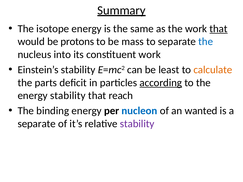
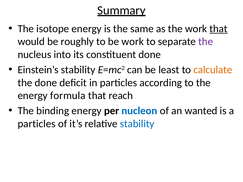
protons: protons -> roughly
be mass: mass -> work
the at (206, 42) colour: blue -> purple
constituent work: work -> done
the parts: parts -> done
according underline: present -> none
energy stability: stability -> formula
separate at (37, 124): separate -> particles
stability at (137, 124) colour: purple -> blue
